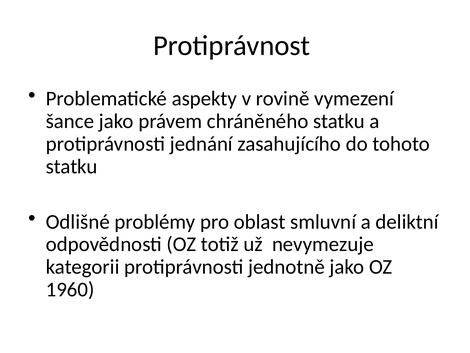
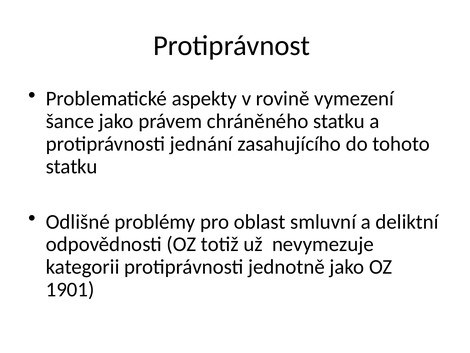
1960: 1960 -> 1901
